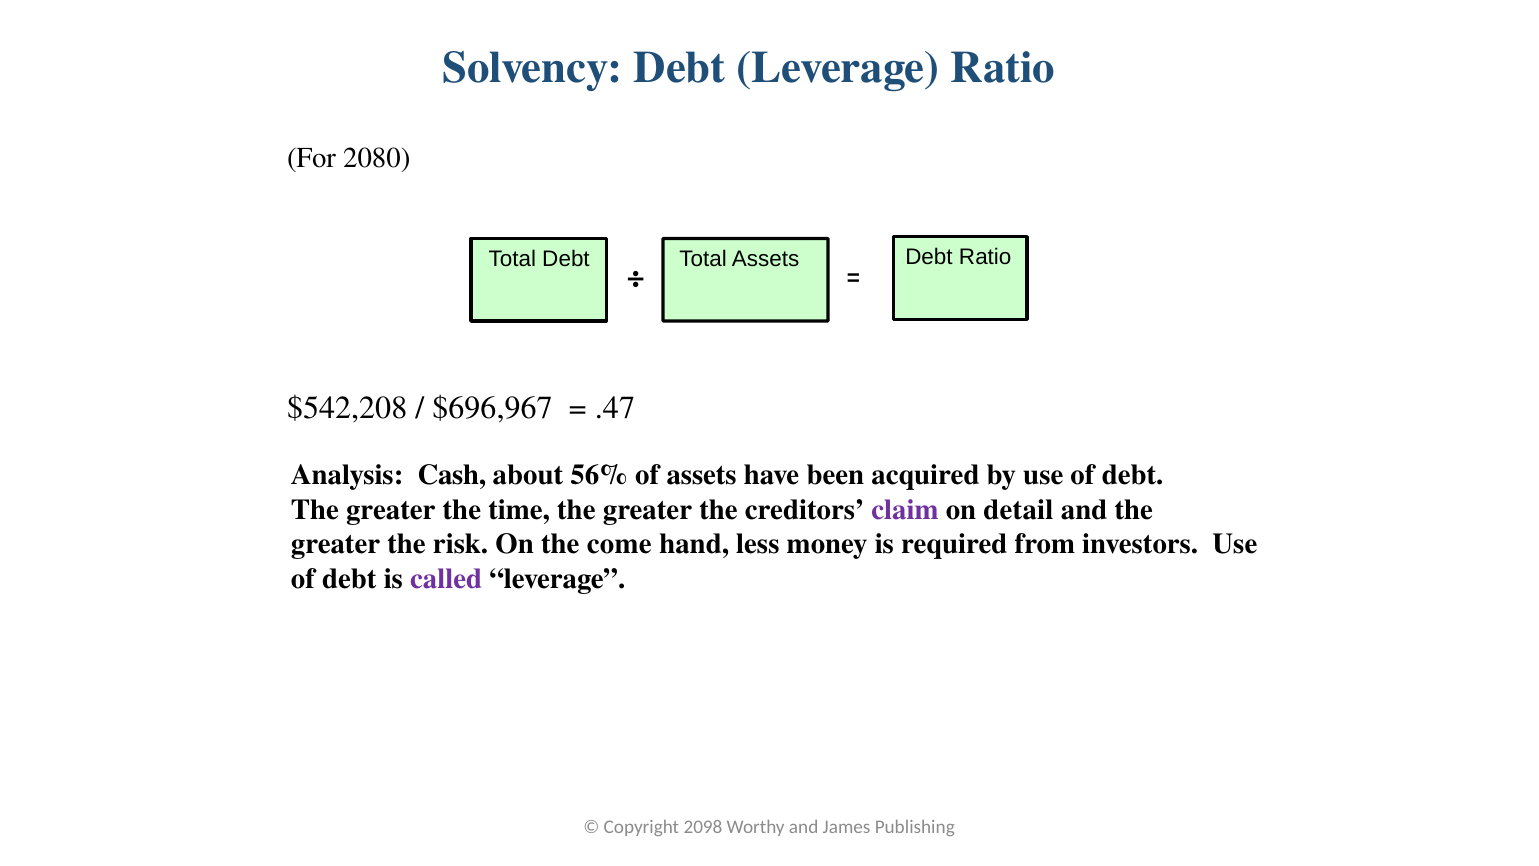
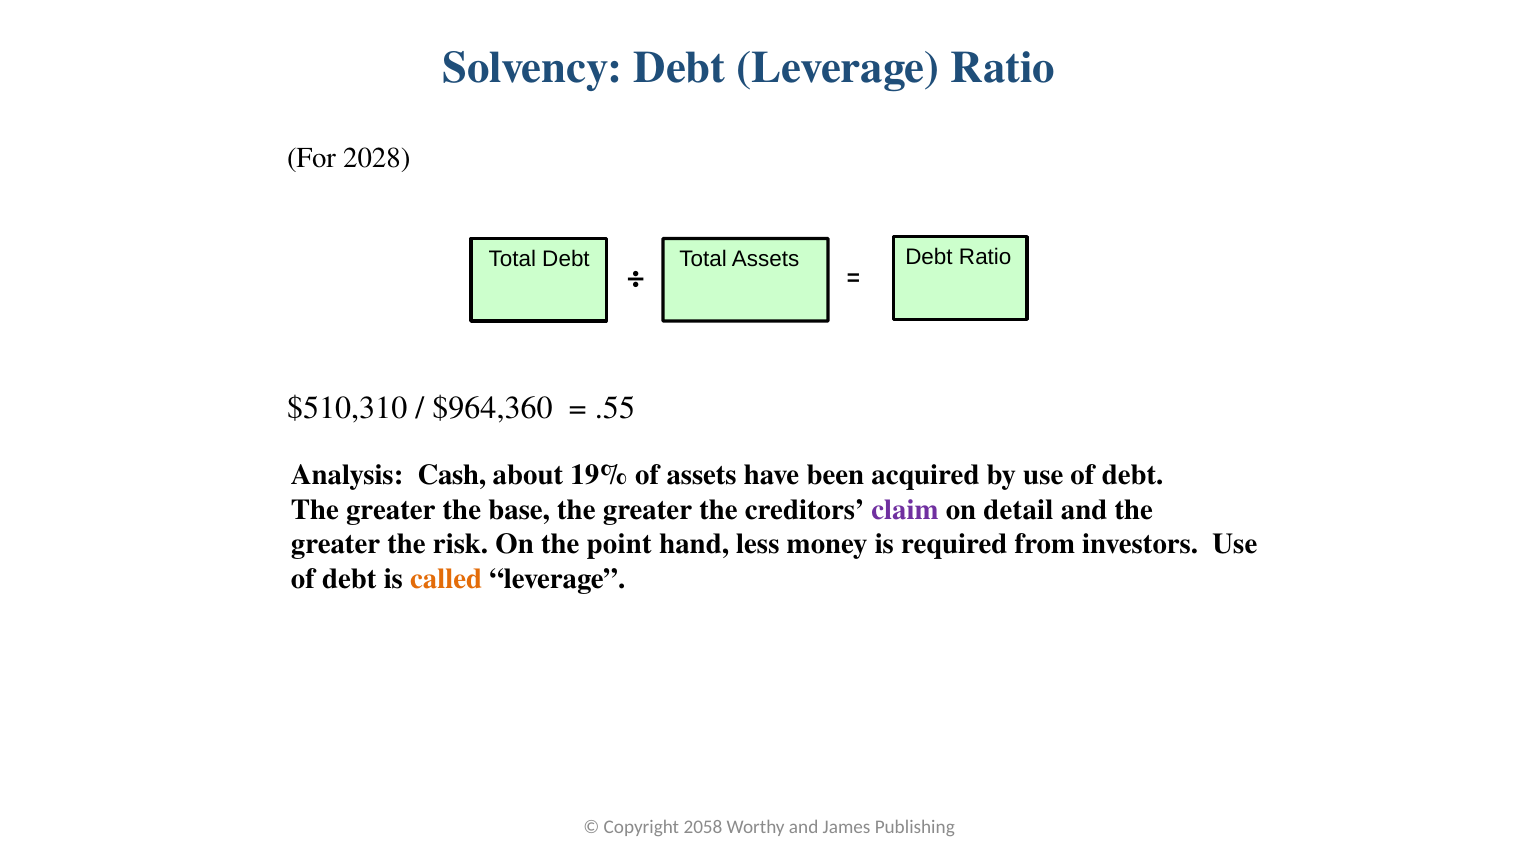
2080: 2080 -> 2028
$542,208: $542,208 -> $510,310
$696,967: $696,967 -> $964,360
.47: .47 -> .55
56%: 56% -> 19%
time: time -> base
come: come -> point
called colour: purple -> orange
2098: 2098 -> 2058
